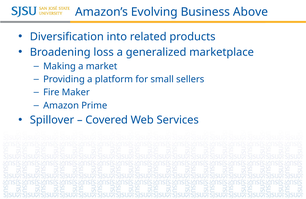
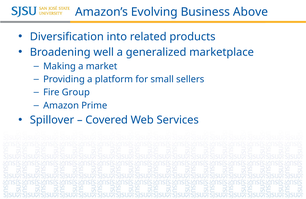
loss: loss -> well
Maker: Maker -> Group
